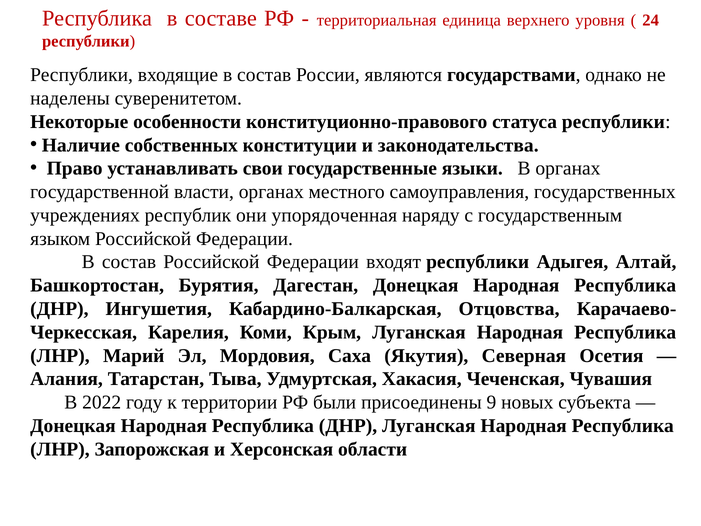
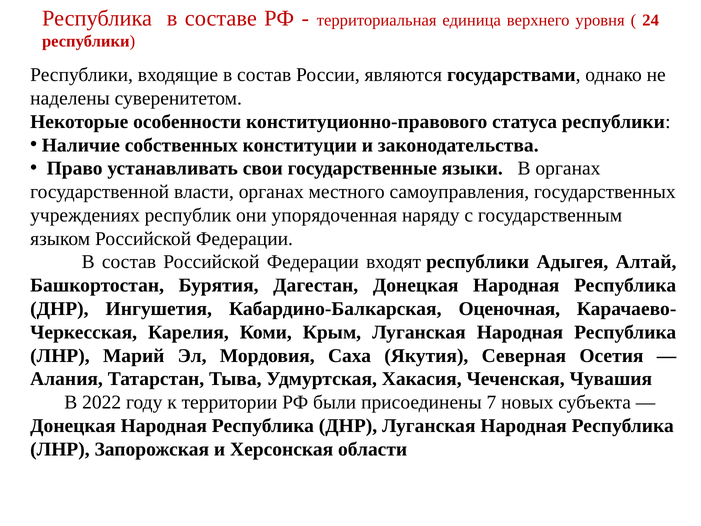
Отцовства: Отцовства -> Оценочная
9: 9 -> 7
